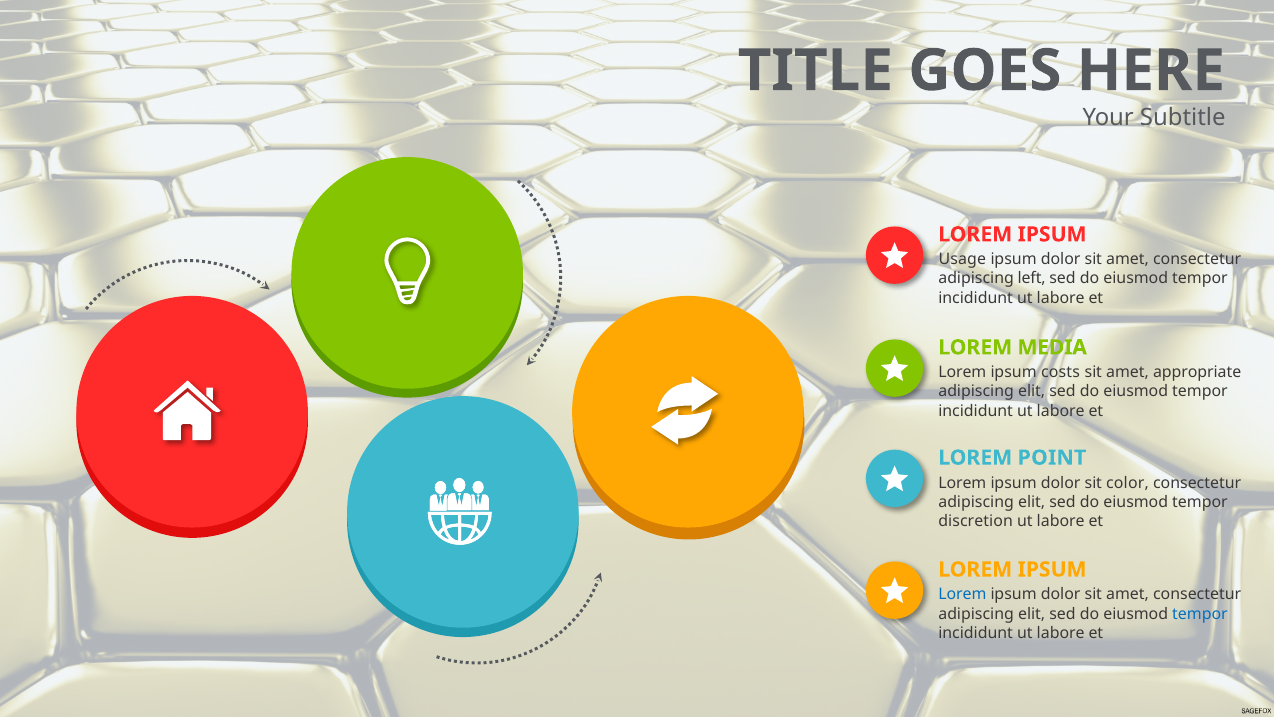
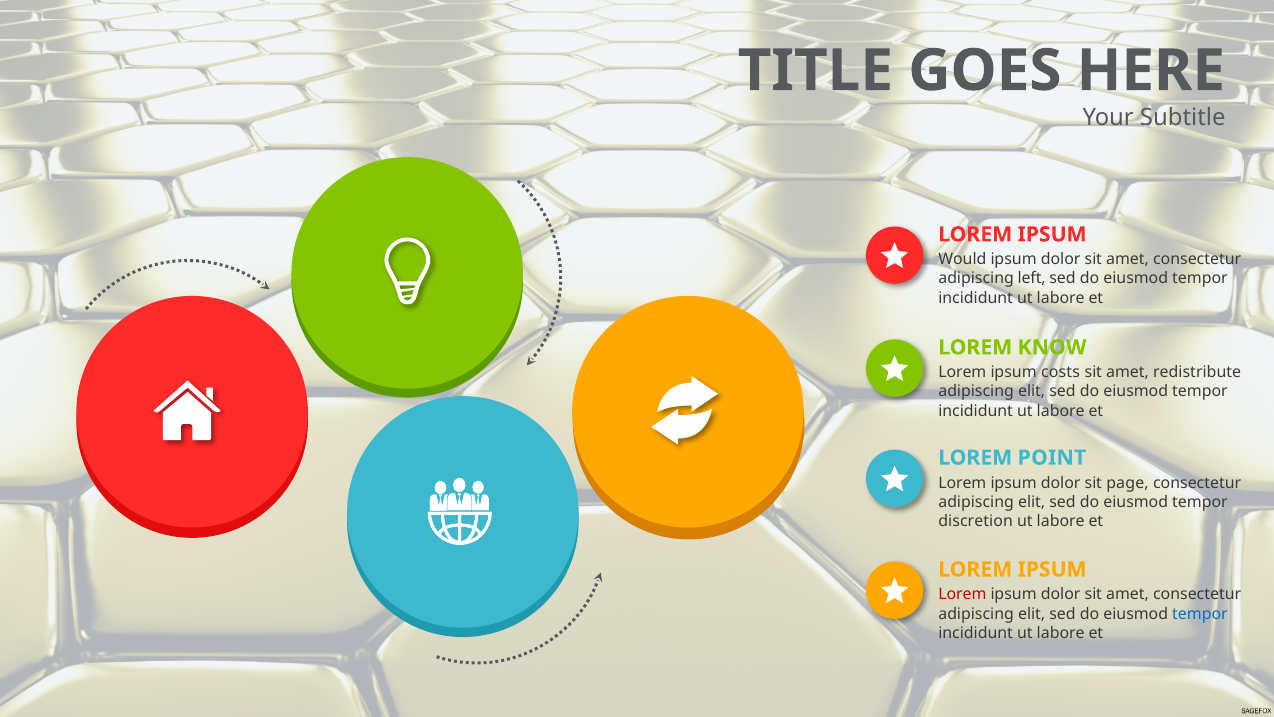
Usage: Usage -> Would
MEDIA: MEDIA -> KNOW
appropriate: appropriate -> redistribute
color: color -> page
Lorem at (962, 594) colour: blue -> red
